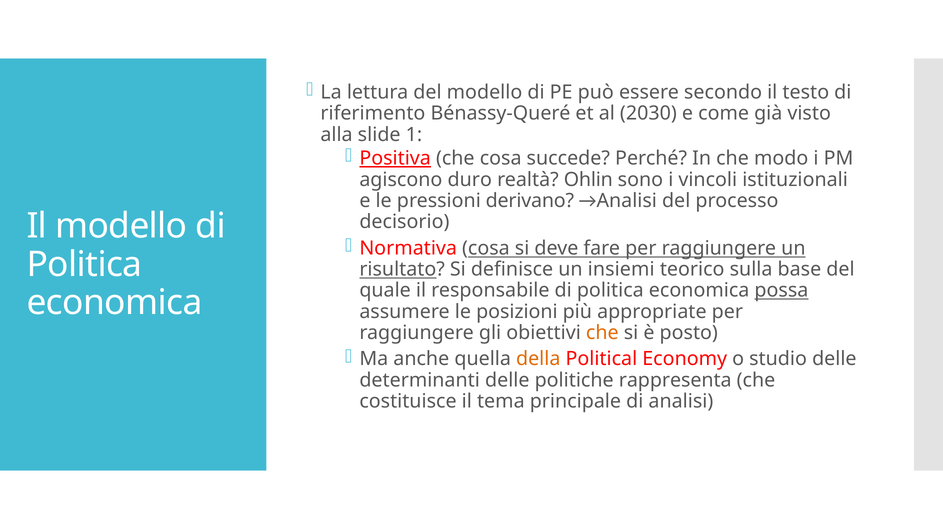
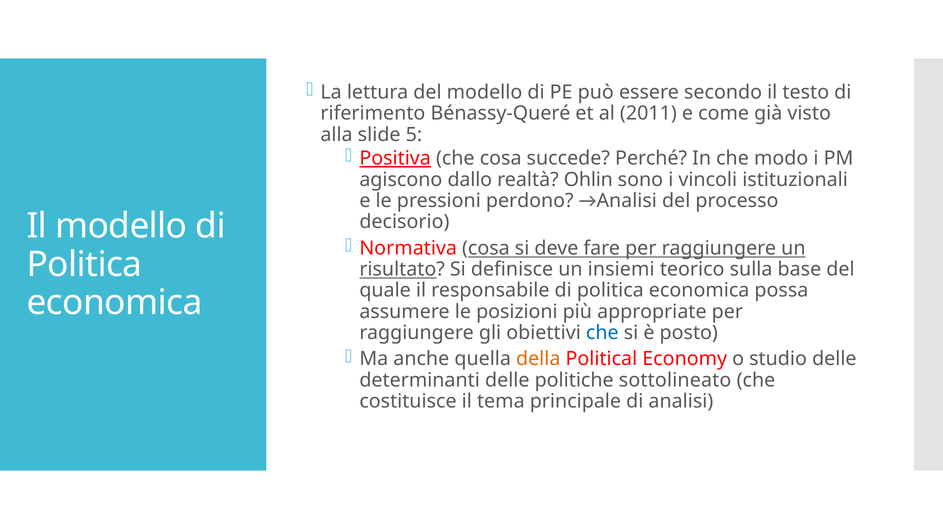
2030: 2030 -> 2011
1: 1 -> 5
duro: duro -> dallo
derivano: derivano -> perdono
possa underline: present -> none
che at (602, 333) colour: orange -> blue
rappresenta: rappresenta -> sottolineato
